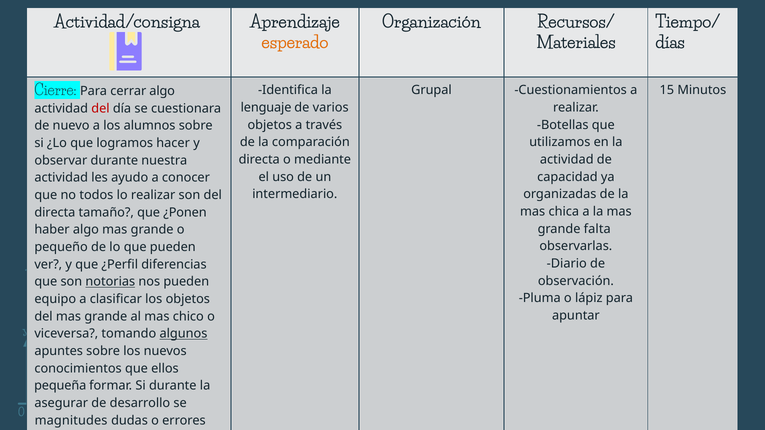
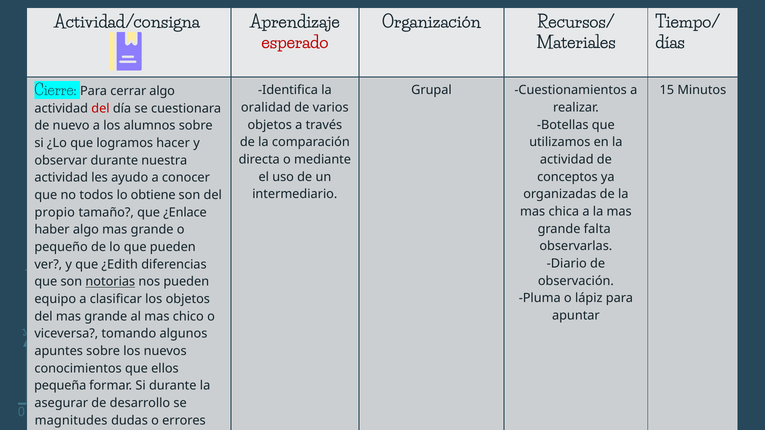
esperado colour: orange -> red
lenguaje: lenguaje -> oralidad
capacidad: capacidad -> conceptos
lo realizar: realizar -> obtiene
directa at (55, 213): directa -> propio
¿Ponen: ¿Ponen -> ¿Enlace
¿Perfil: ¿Perfil -> ¿Edith
algunos underline: present -> none
